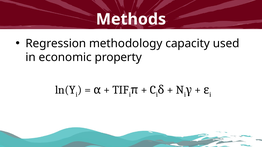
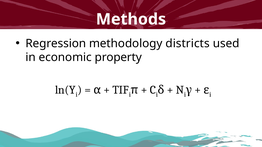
capacity: capacity -> districts
